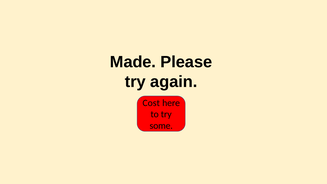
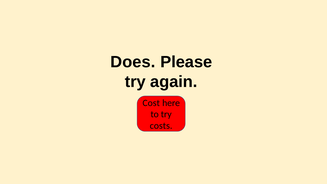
Made: Made -> Does
some: some -> costs
